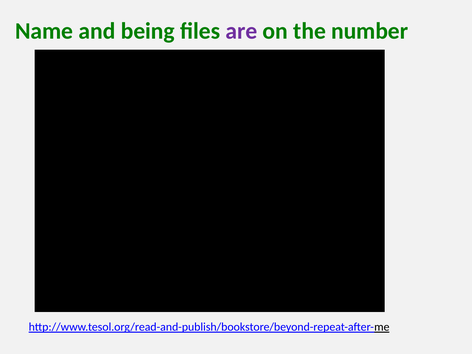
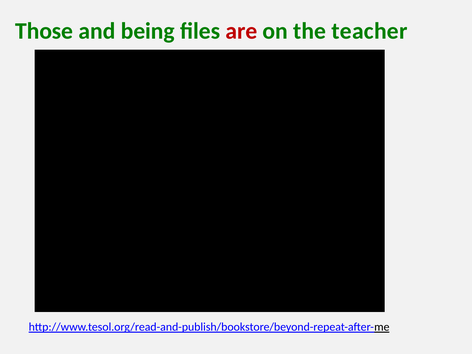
Name: Name -> Those
are colour: purple -> red
number: number -> teacher
